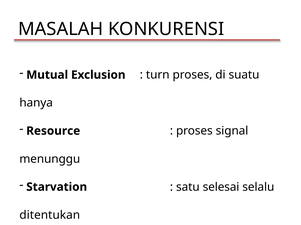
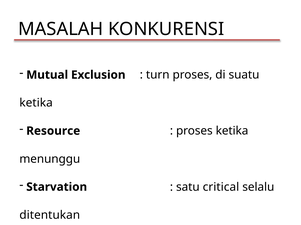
hanya at (36, 103): hanya -> ketika
proses signal: signal -> ketika
selesai: selesai -> critical
